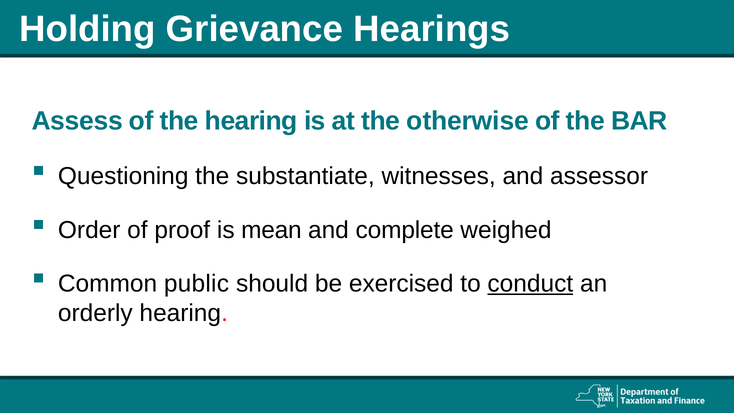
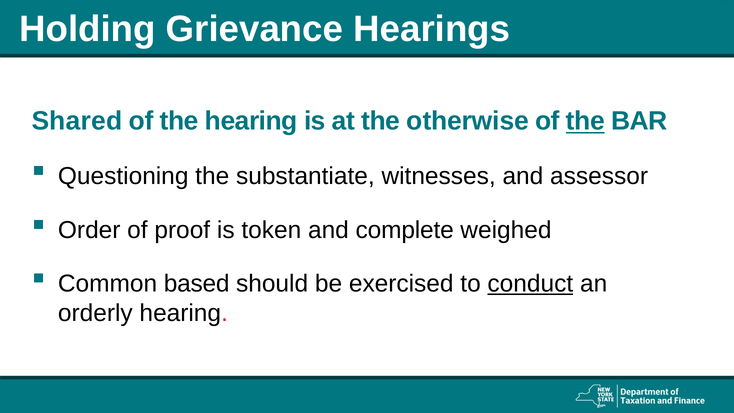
Assess: Assess -> Shared
the at (585, 121) underline: none -> present
mean: mean -> token
public: public -> based
